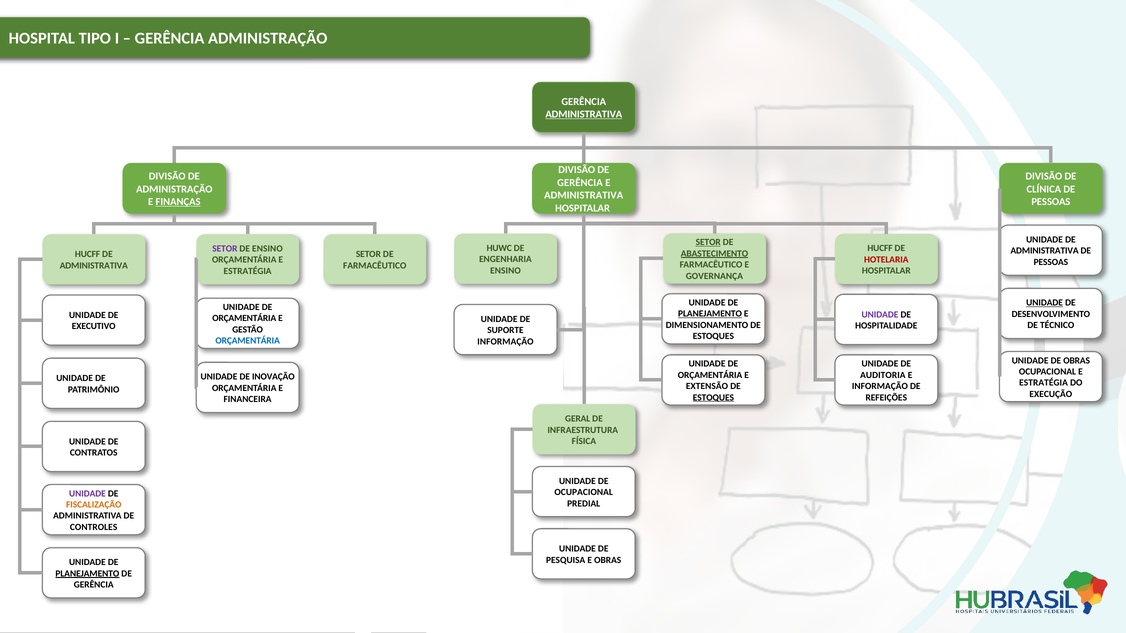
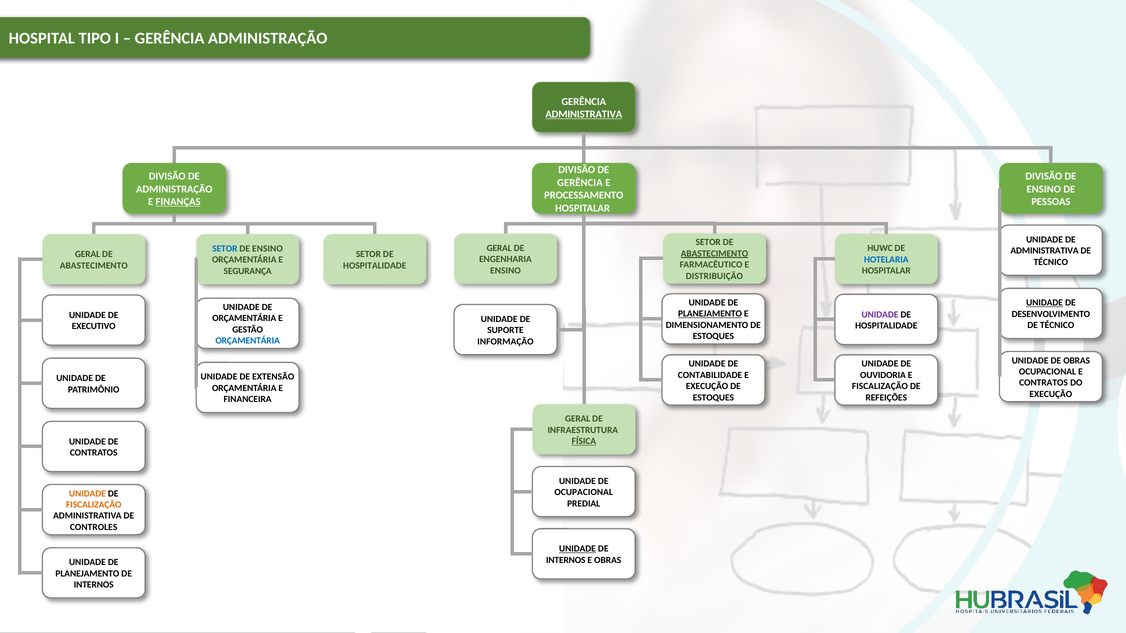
CLÍNICA at (1044, 189): CLÍNICA -> ENSINO
ADMINISTRATIVA at (584, 195): ADMINISTRATIVA -> PROCESSAMENTO
SETOR at (708, 242) underline: present -> none
HUWC at (499, 248): HUWC -> GERAL
HUCFF at (880, 248): HUCFF -> HUWC
SETOR at (225, 249) colour: purple -> blue
HUCFF at (88, 254): HUCFF -> GERAL
HOTELARIA colour: red -> blue
PESSOAS at (1051, 262): PESSOAS -> TÉCNICO
ADMINISTRATIVA at (94, 266): ADMINISTRATIVA -> ABASTECIMENTO
FARMACÊUTICO at (375, 266): FARMACÊUTICO -> HOSPITALIDADE
ESTRATÉGIA at (248, 271): ESTRATÉGIA -> SEGURANÇA
GOVERNANÇA: GOVERNANÇA -> DISTRIBUIÇÃO
ORÇAMENTÁRIA at (710, 375): ORÇAMENTÁRIA -> CONTABILIDADE
AUDITORIA: AUDITORIA -> OUVIDORIA
INOVAÇÃO: INOVAÇÃO -> EXTENSÃO
ESTRATÉGIA at (1044, 383): ESTRATÉGIA -> CONTRATOS
EXTENSÃO at (707, 386): EXTENSÃO -> EXECUÇÃO
INFORMAÇÃO at (880, 386): INFORMAÇÃO -> FISCALIZAÇÃO
ESTOQUES at (713, 398) underline: present -> none
FÍSICA underline: none -> present
UNIDADE at (87, 494) colour: purple -> orange
UNIDADE at (577, 549) underline: none -> present
PESQUISA at (566, 560): PESQUISA -> INTERNOS
PLANEJAMENTO at (87, 574) underline: present -> none
GERÊNCIA at (94, 585): GERÊNCIA -> INTERNOS
